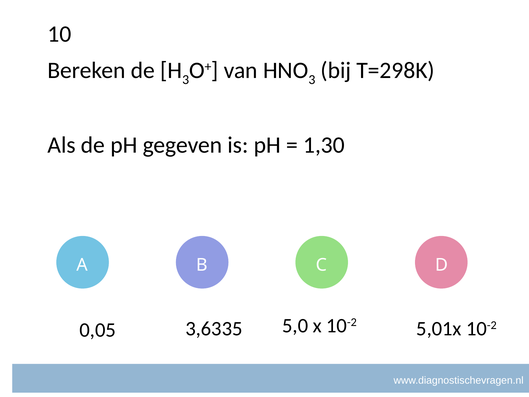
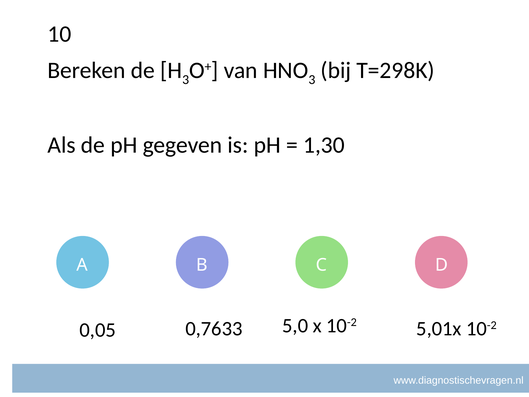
3,6335: 3,6335 -> 0,7633
